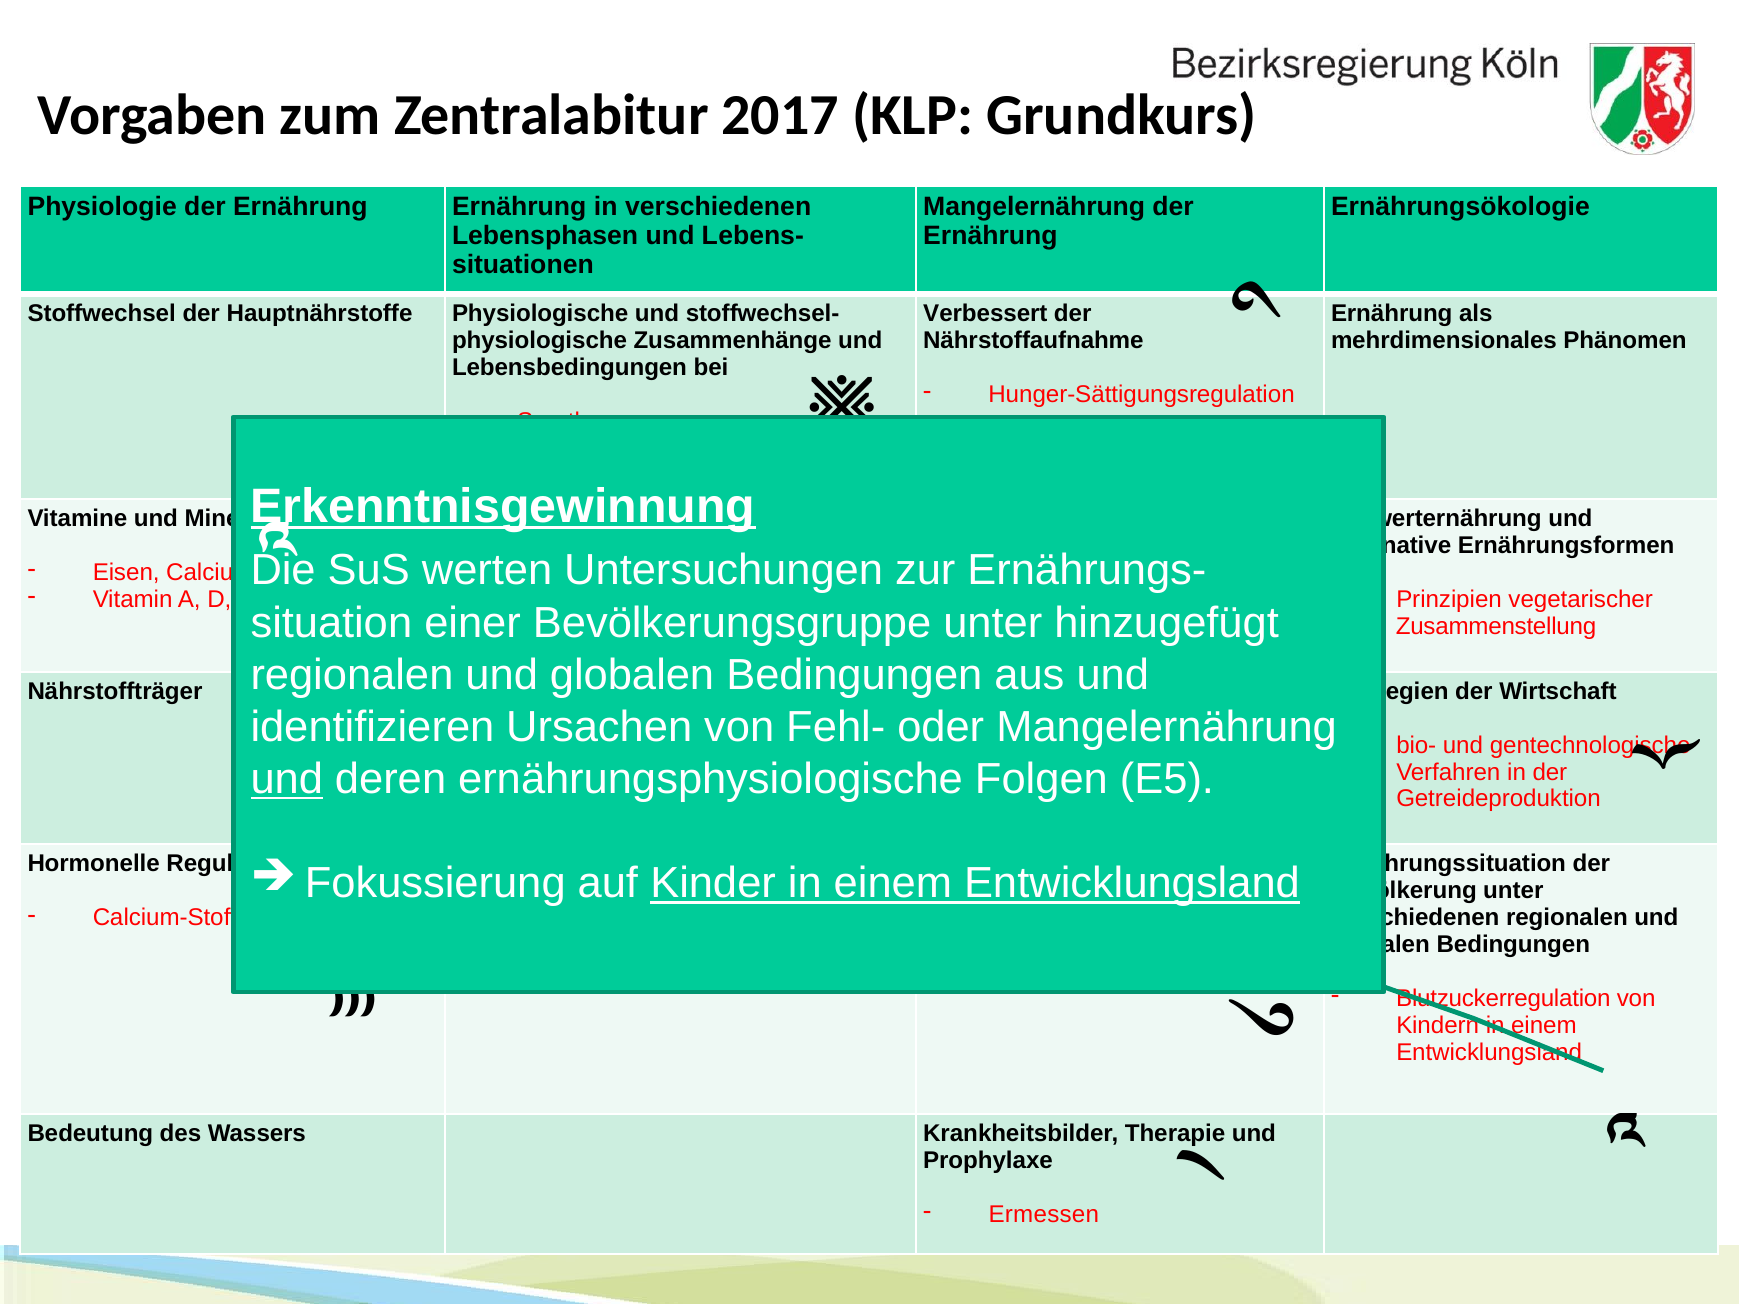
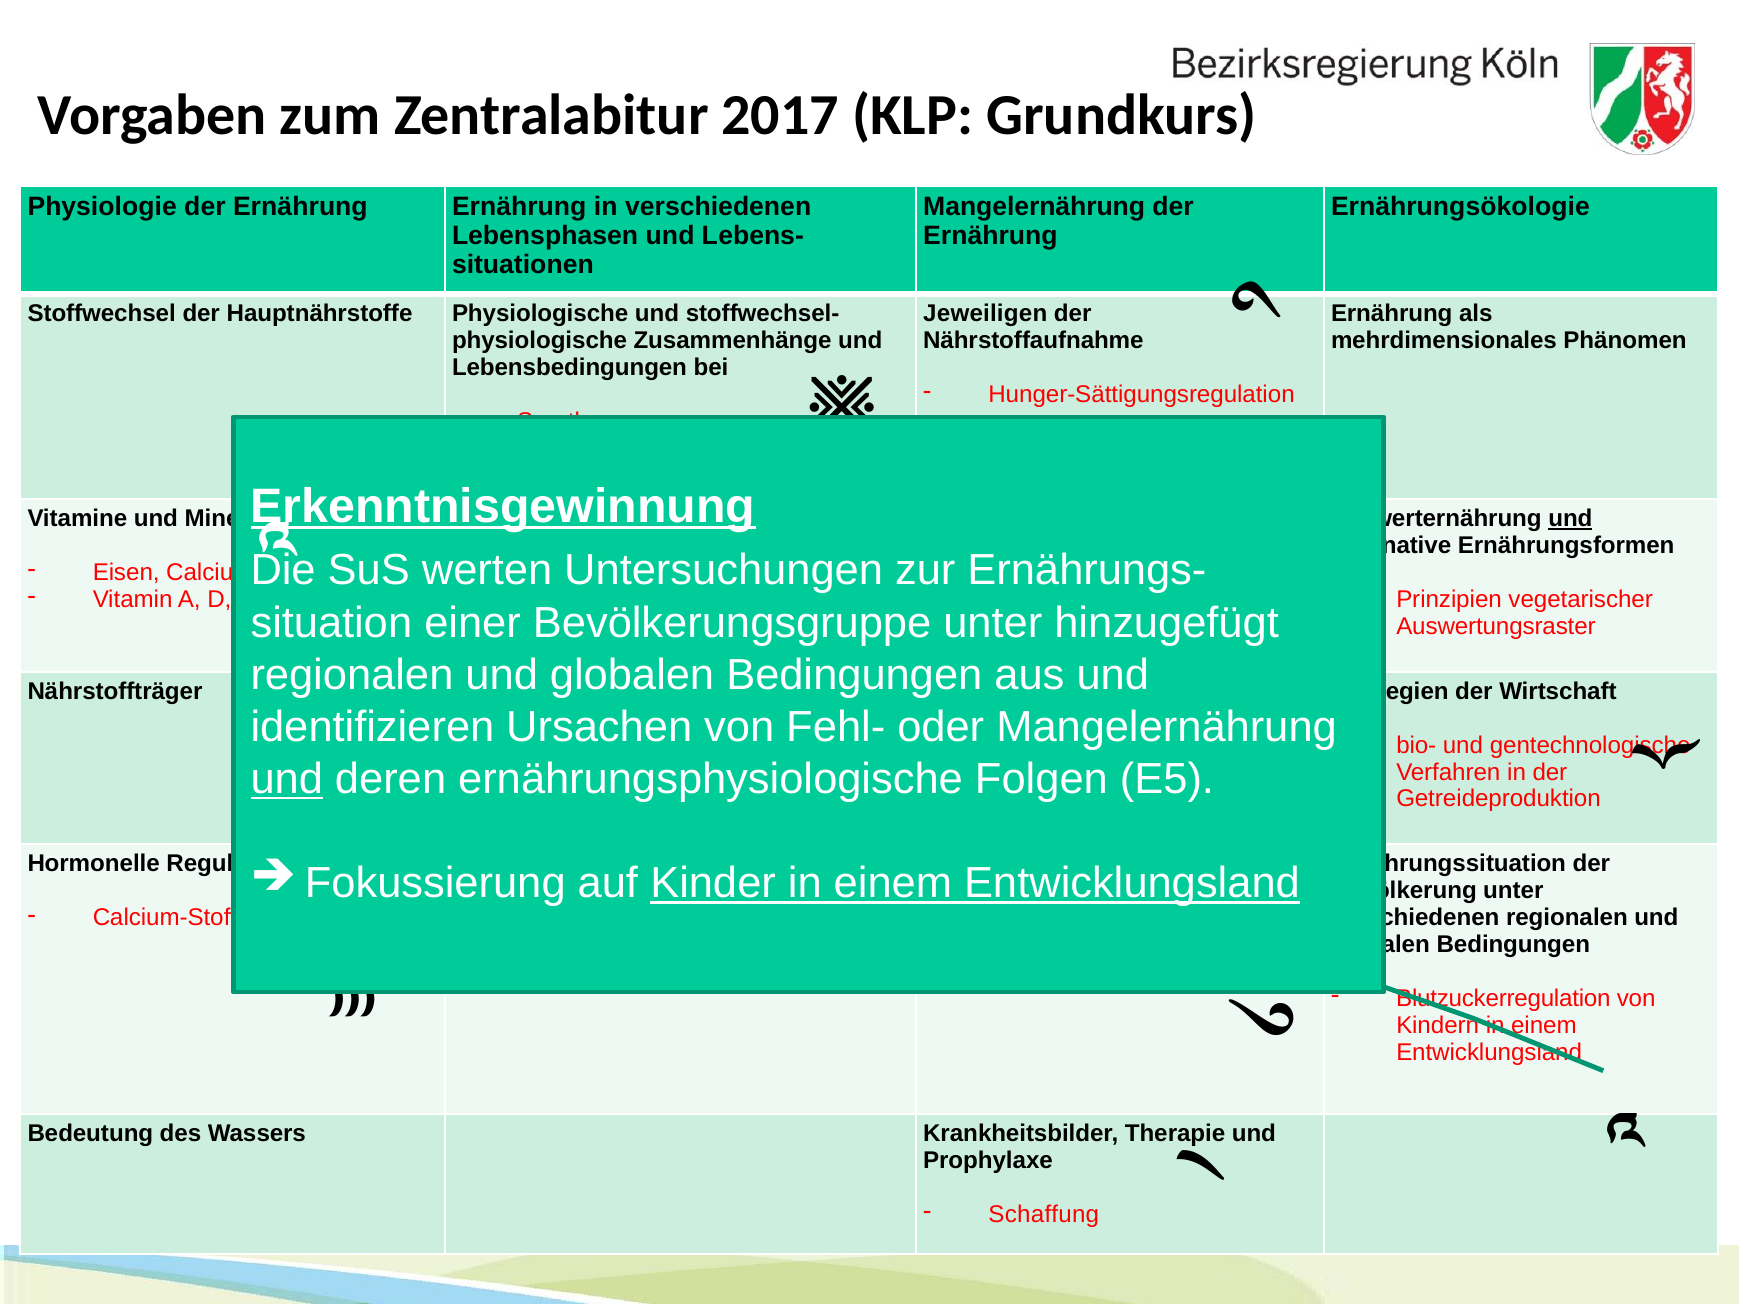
Verbessert: Verbessert -> Jeweiligen
und at (1570, 519) underline: none -> present
Zusammenstellung at (1496, 627): Zusammenstellung -> Auswertungsraster
Ermessen: Ermessen -> Schaffung
